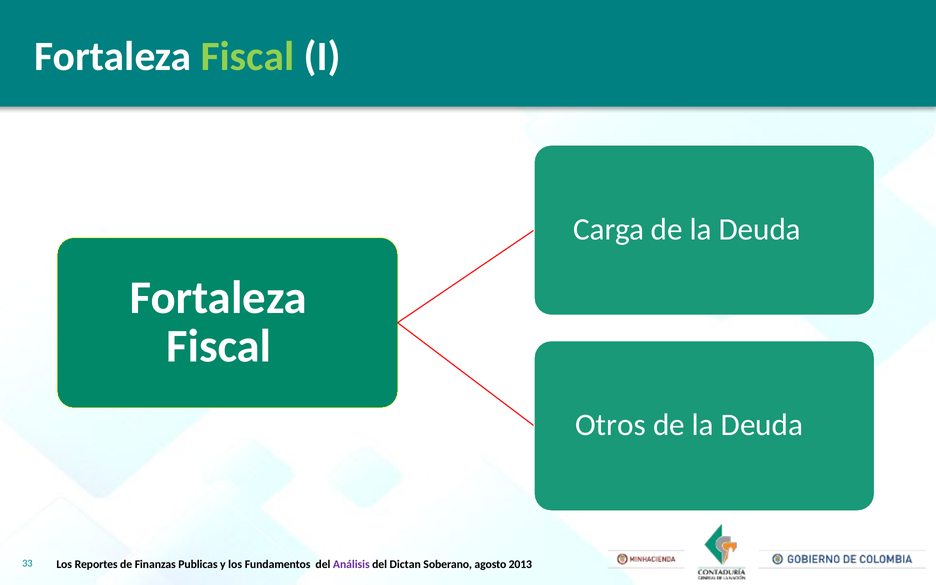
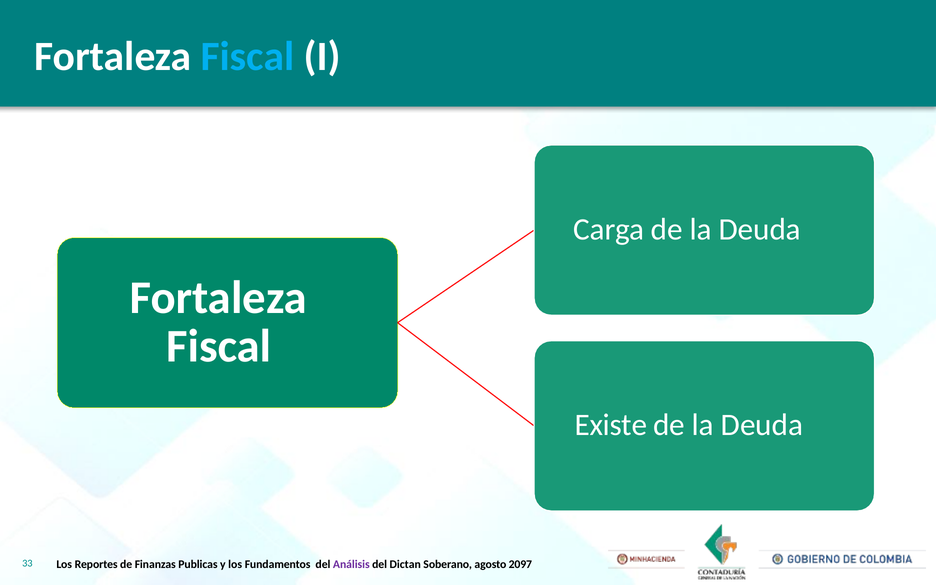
Fiscal at (247, 56) colour: light green -> light blue
Otros: Otros -> Existe
2013: 2013 -> 2097
